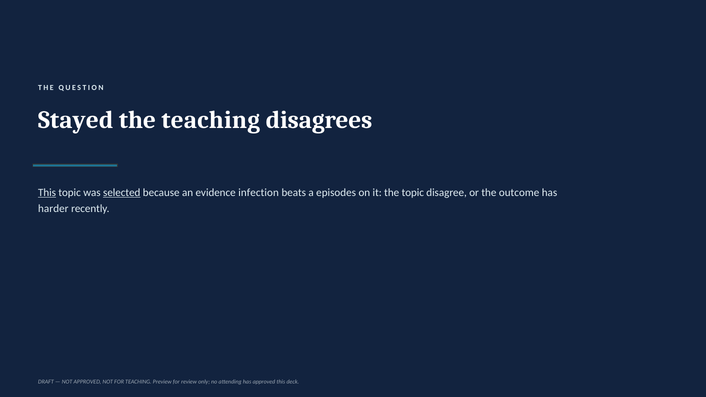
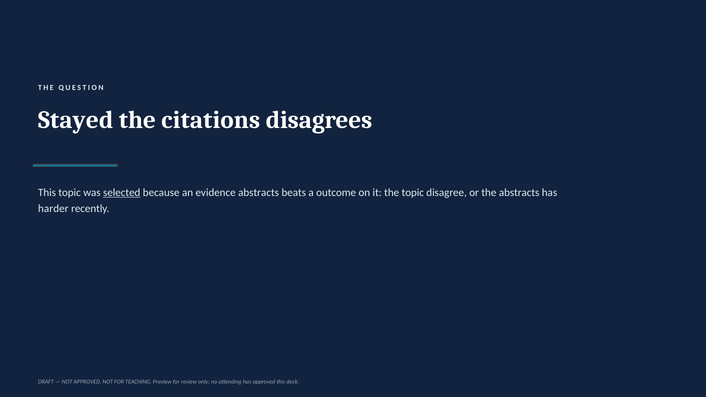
the teaching: teaching -> citations
This at (47, 193) underline: present -> none
evidence infection: infection -> abstracts
episodes: episodes -> outcome
the outcome: outcome -> abstracts
